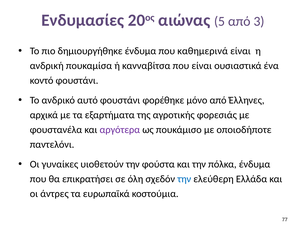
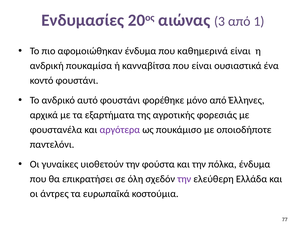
5: 5 -> 3
3: 3 -> 1
δημιουργήθηκε: δημιουργήθηκε -> αφομοιώθηκαν
την at (184, 179) colour: blue -> purple
